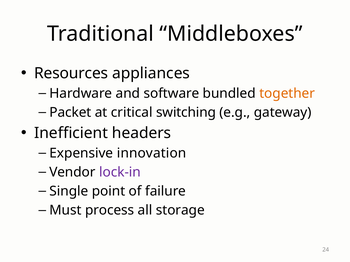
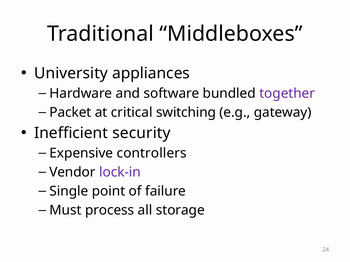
Resources: Resources -> University
together colour: orange -> purple
headers: headers -> security
innovation: innovation -> controllers
